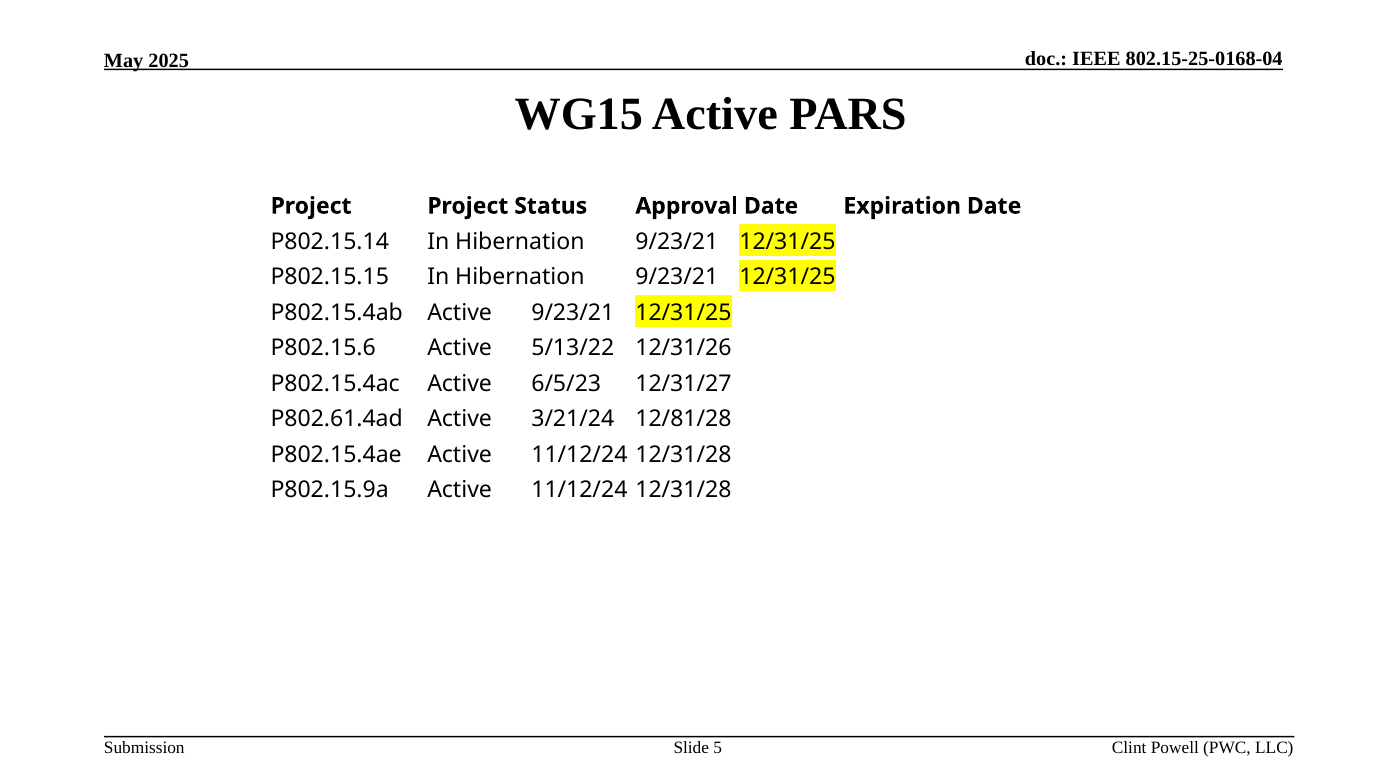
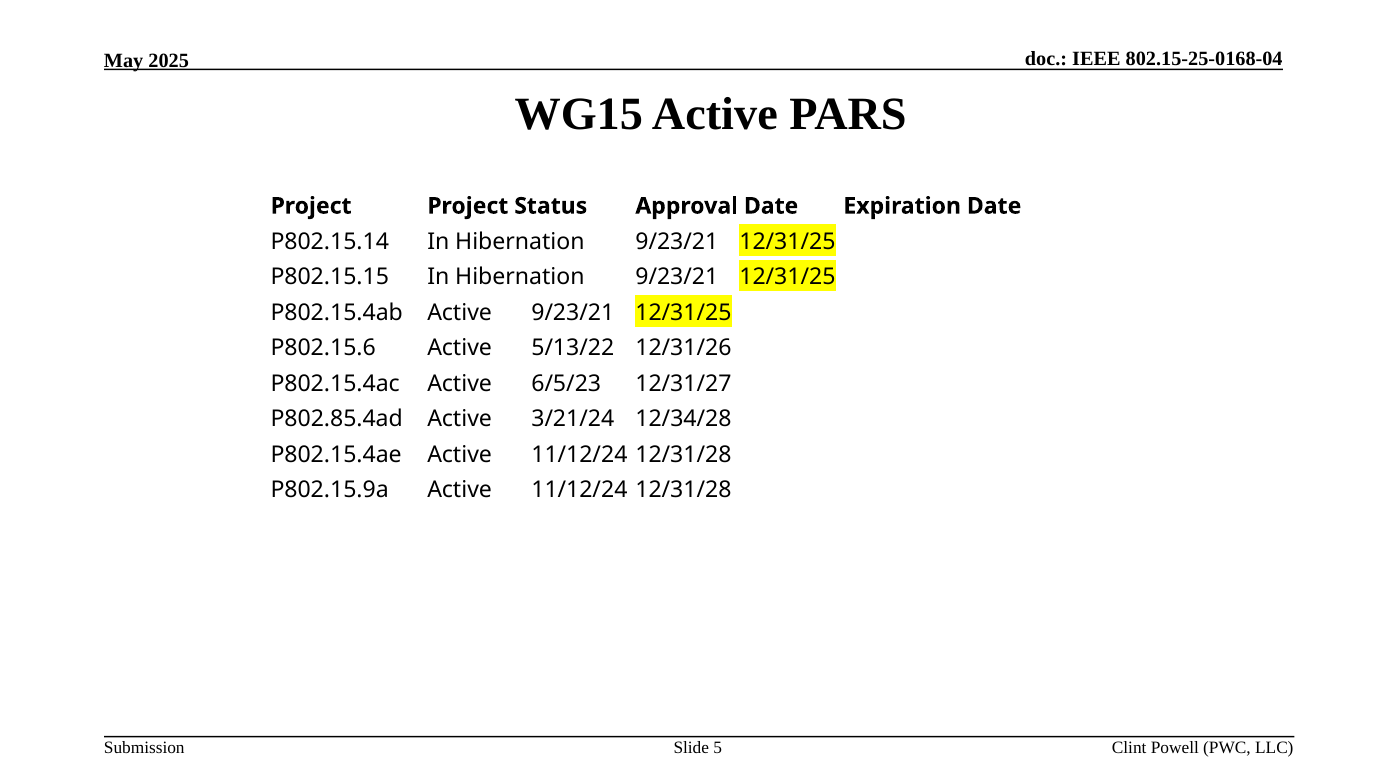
P802.61.4ad: P802.61.4ad -> P802.85.4ad
12/81/28: 12/81/28 -> 12/34/28
